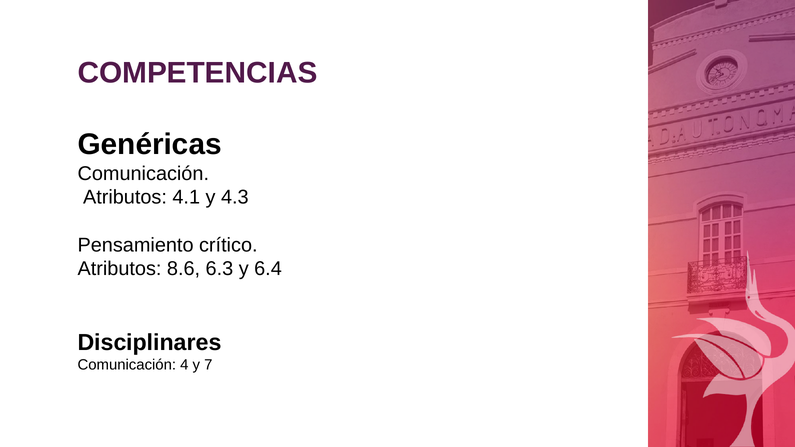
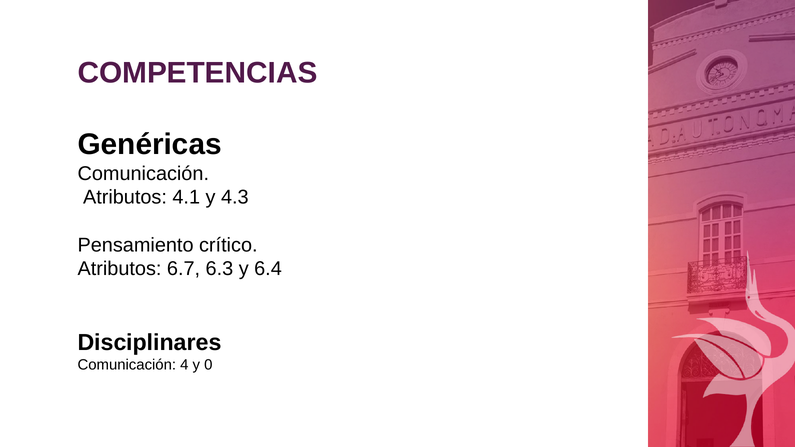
8.6: 8.6 -> 6.7
7: 7 -> 0
